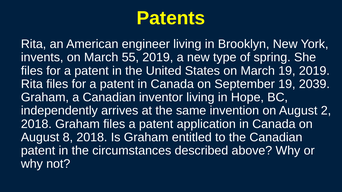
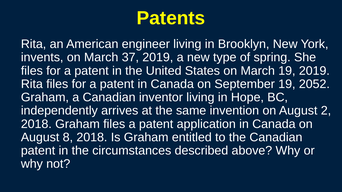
55: 55 -> 37
2039: 2039 -> 2052
